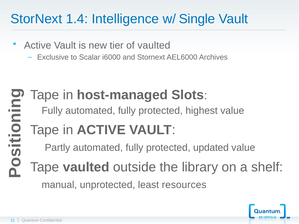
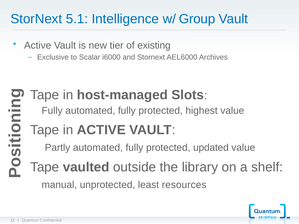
1.4: 1.4 -> 5.1
Single: Single -> Group
of vaulted: vaulted -> existing
